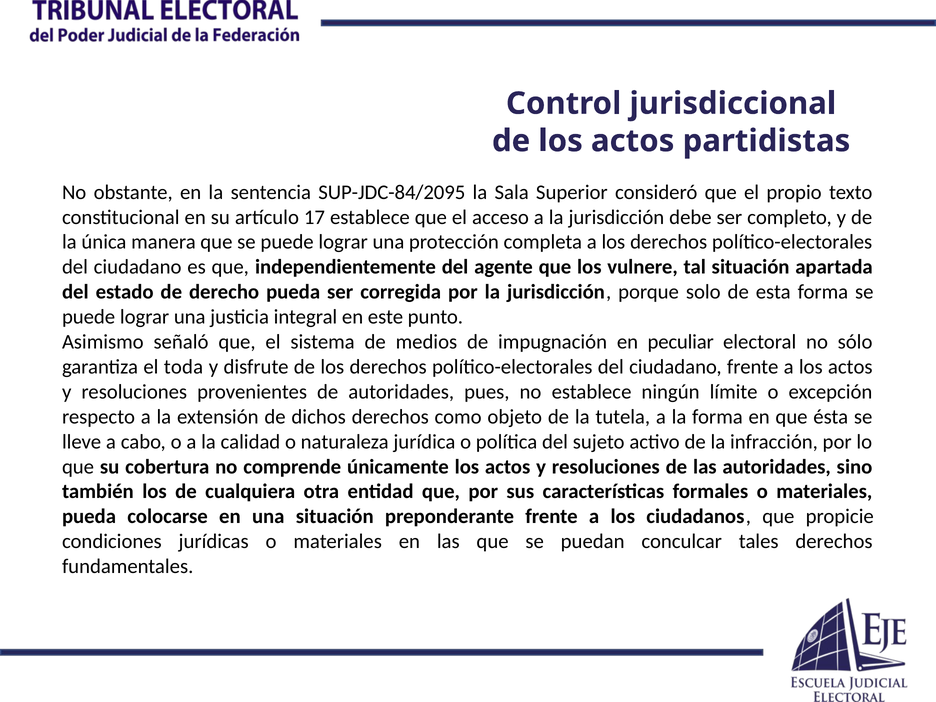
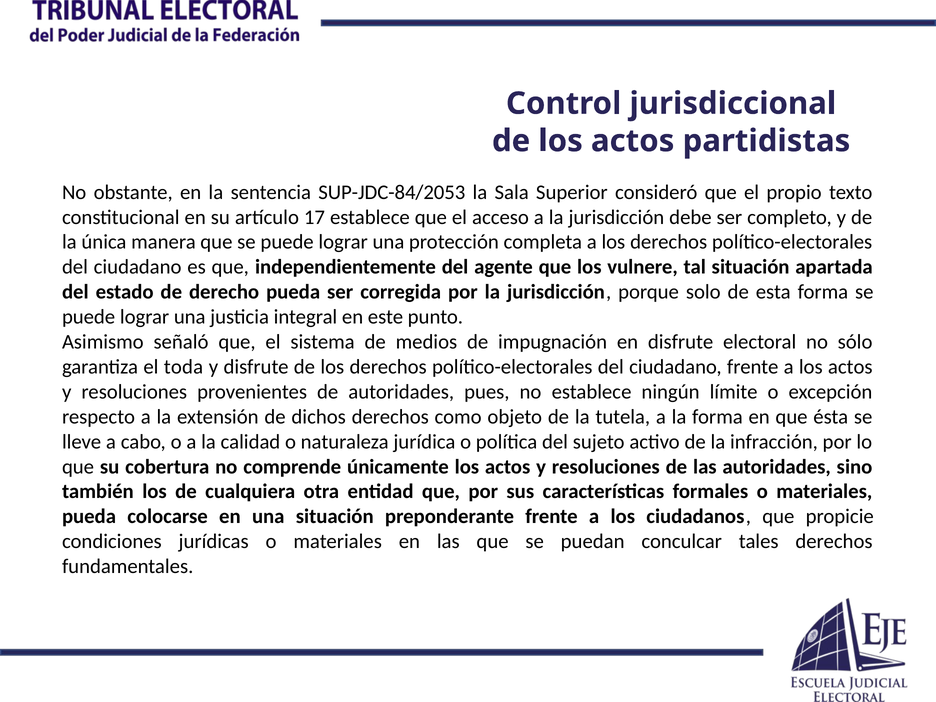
SUP-JDC-84/2095: SUP-JDC-84/2095 -> SUP-JDC-84/2053
en peculiar: peculiar -> disfrute
